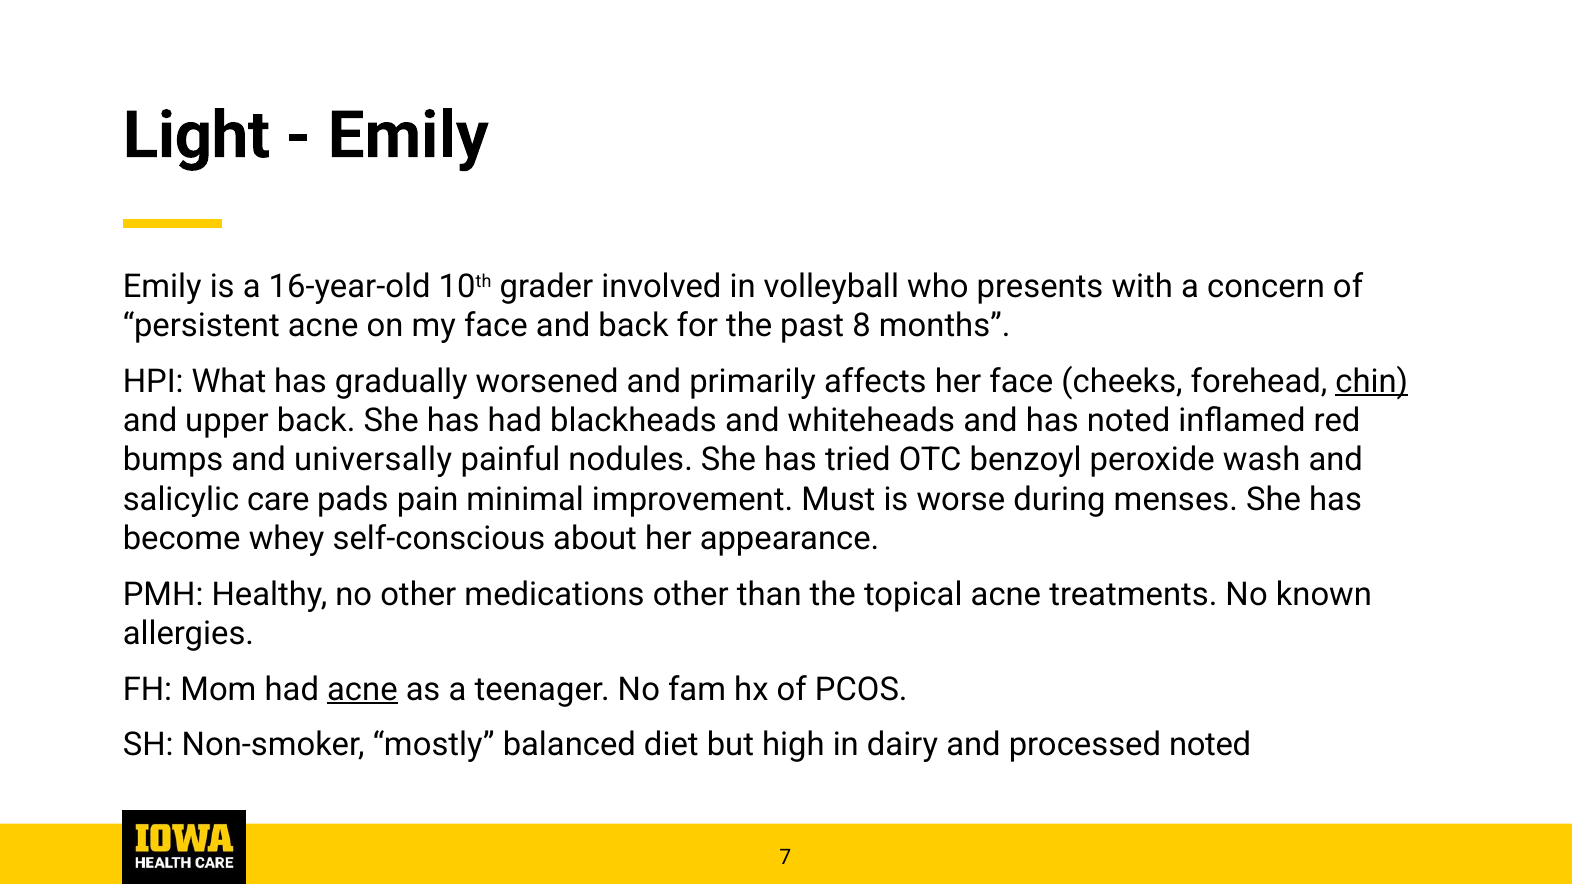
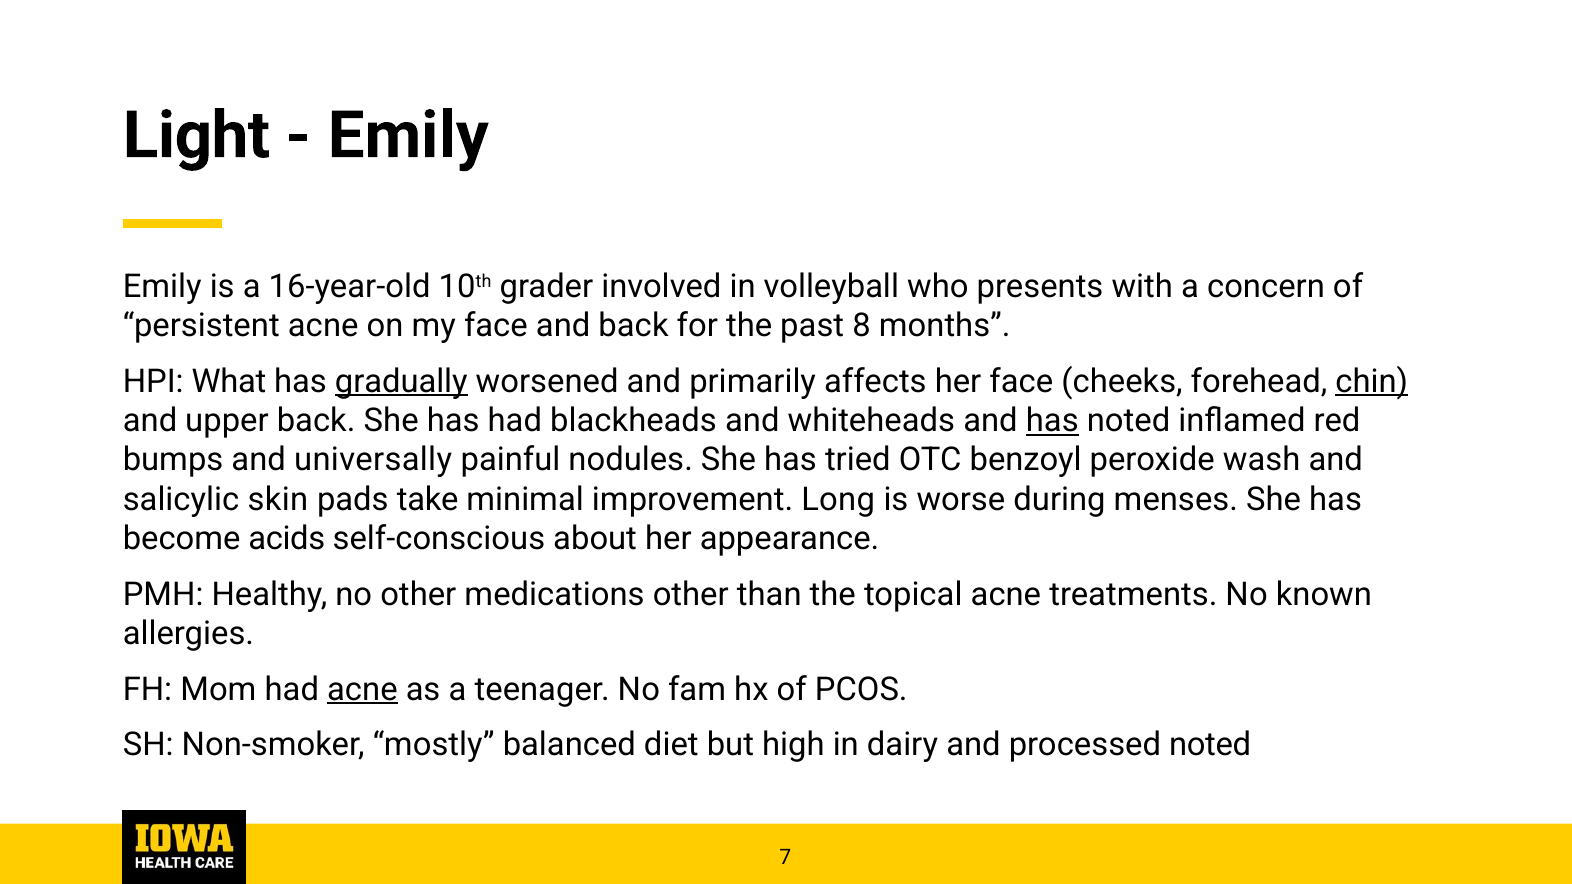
gradually underline: none -> present
has at (1052, 421) underline: none -> present
care: care -> skin
pain: pain -> take
Must: Must -> Long
whey: whey -> acids
